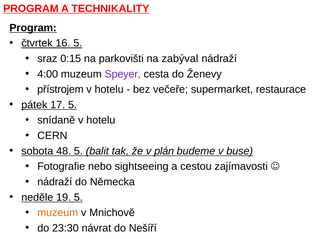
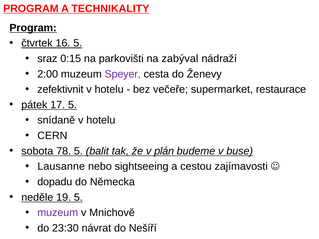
4:00: 4:00 -> 2:00
přístrojem: přístrojem -> zefektivnit
48: 48 -> 78
Fotografie: Fotografie -> Lausanne
nádraží at (55, 182): nádraží -> dopadu
muzeum at (58, 213) colour: orange -> purple
